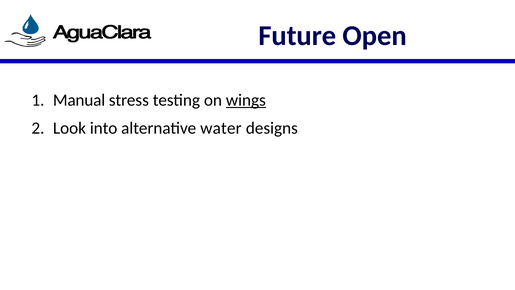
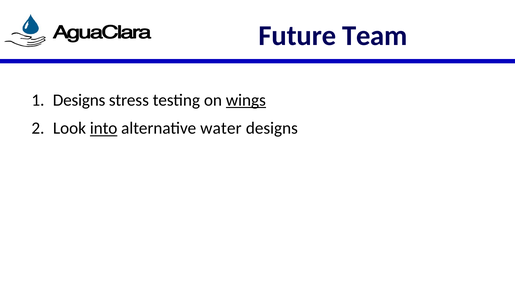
Open: Open -> Team
Manual at (79, 100): Manual -> Designs
into underline: none -> present
